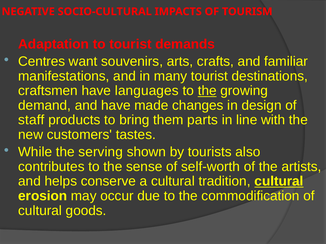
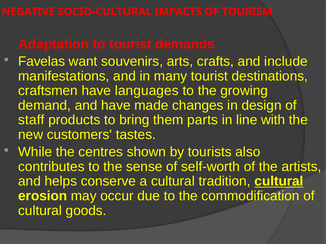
Centres: Centres -> Favelas
familiar: familiar -> include
the at (207, 91) underline: present -> none
serving: serving -> centres
